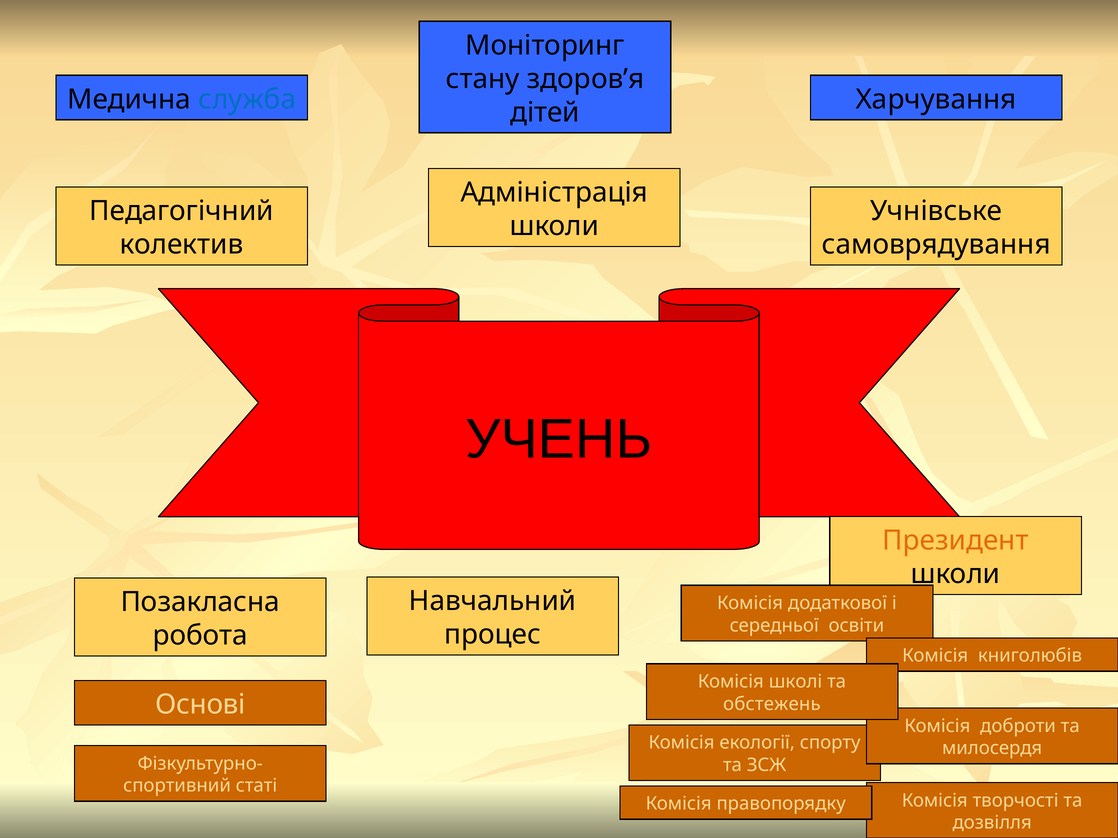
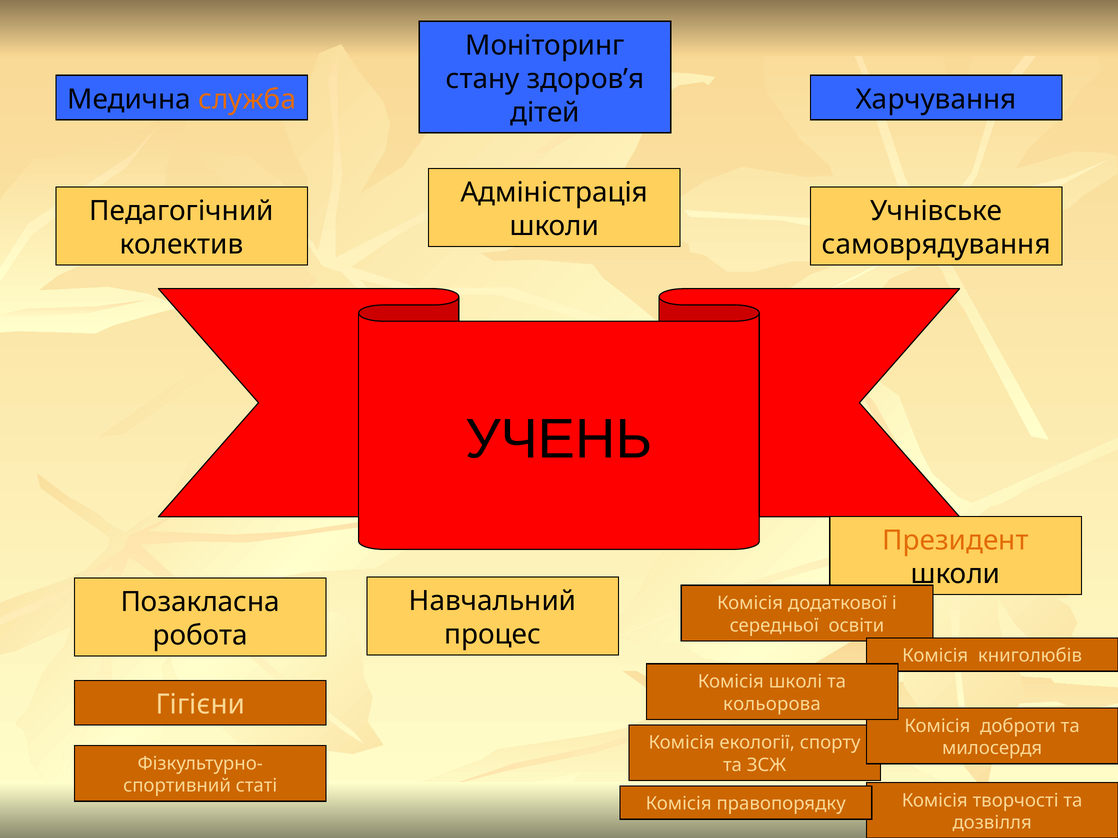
служба colour: blue -> orange
Основі: Основі -> Гігієни
обстежень: обстежень -> кольорова
